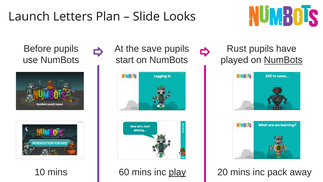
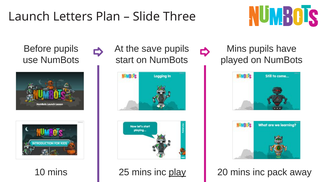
Looks: Looks -> Three
Rust at (237, 49): Rust -> Mins
NumBots at (283, 60) underline: present -> none
60: 60 -> 25
